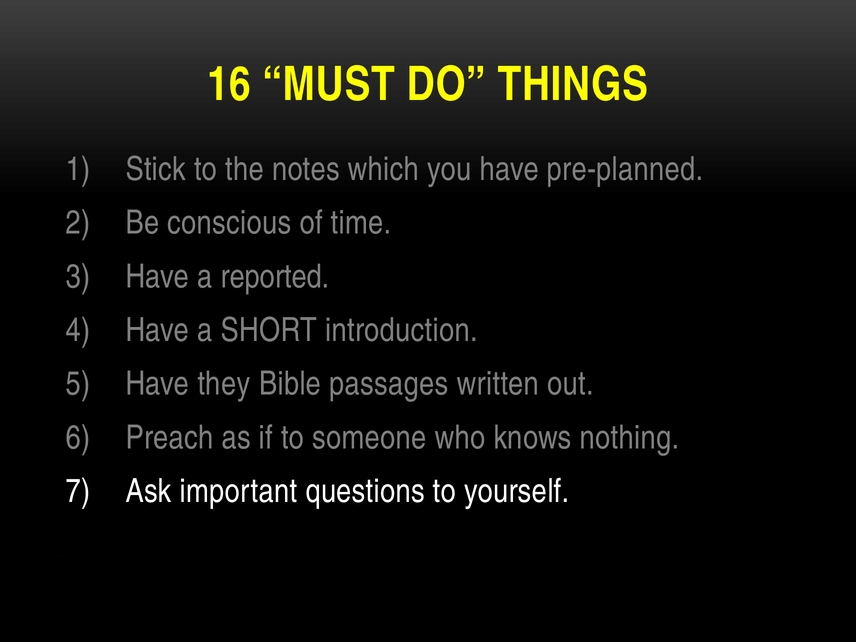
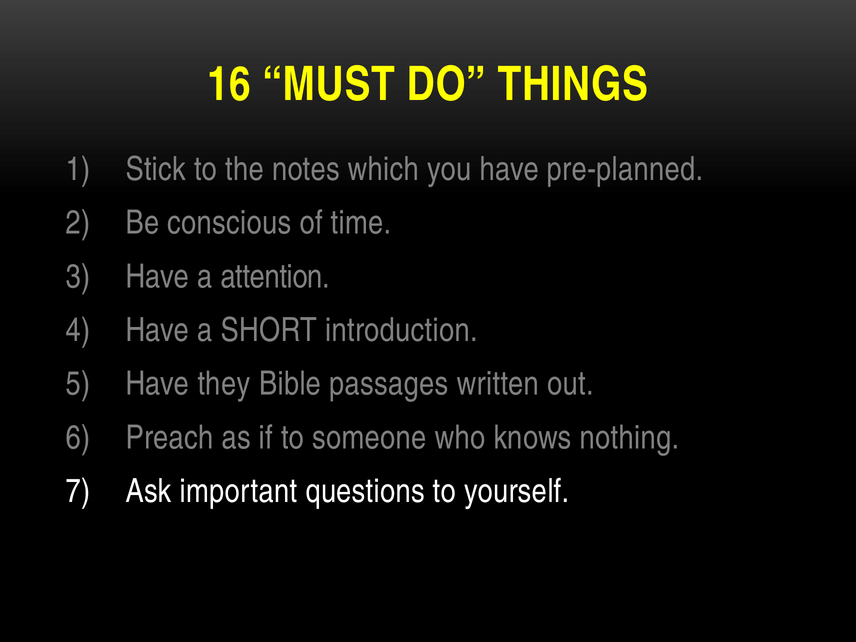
reported: reported -> attention
